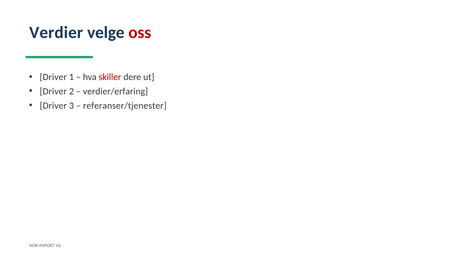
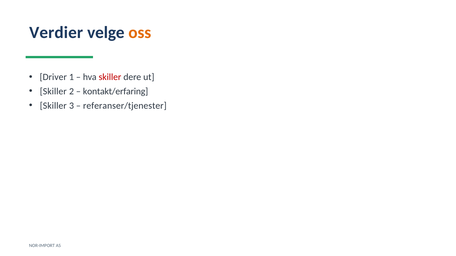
oss colour: red -> orange
Driver at (53, 91): Driver -> Skiller
verdier/erfaring: verdier/erfaring -> kontakt/erfaring
Driver at (53, 106): Driver -> Skiller
